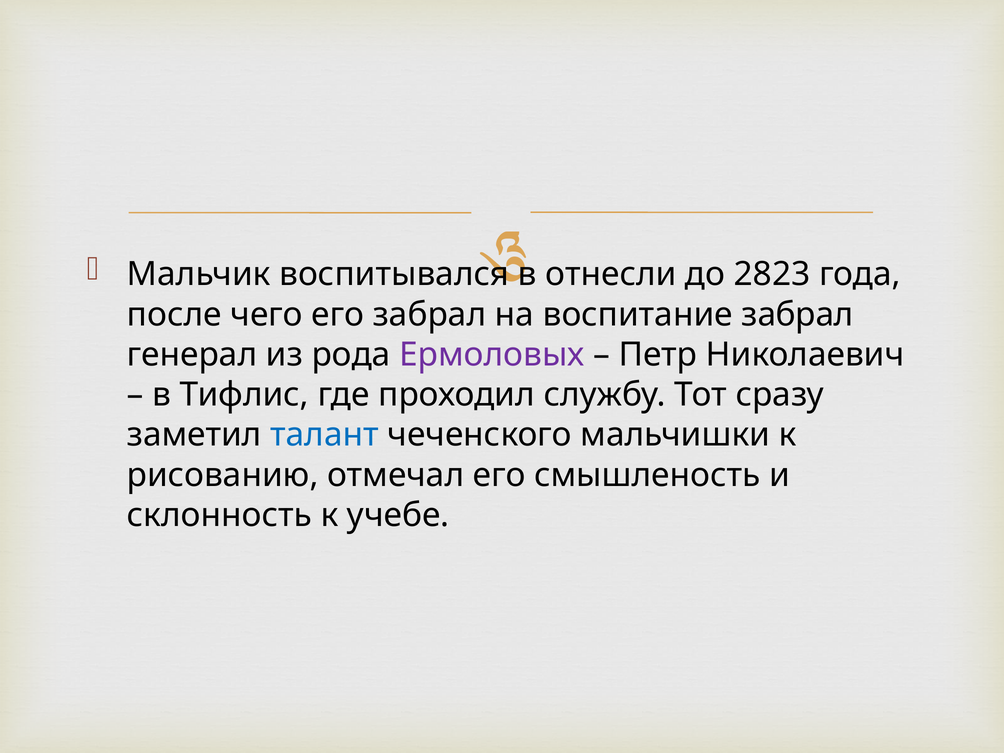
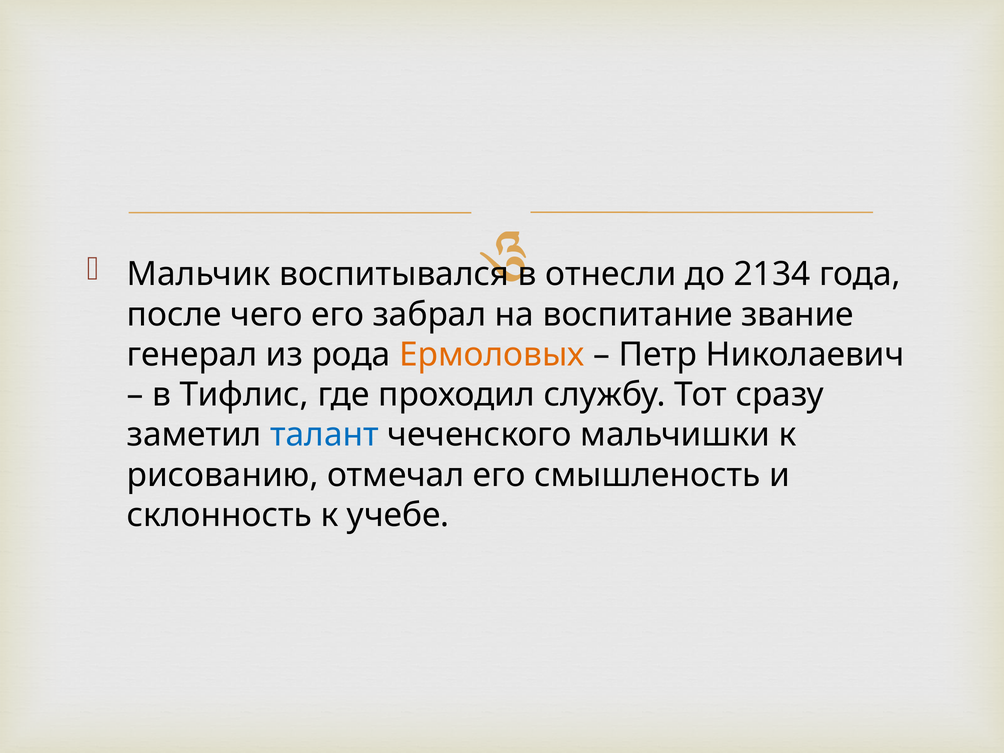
2823: 2823 -> 2134
воспитание забрал: забрал -> звание
Ермоловых colour: purple -> orange
